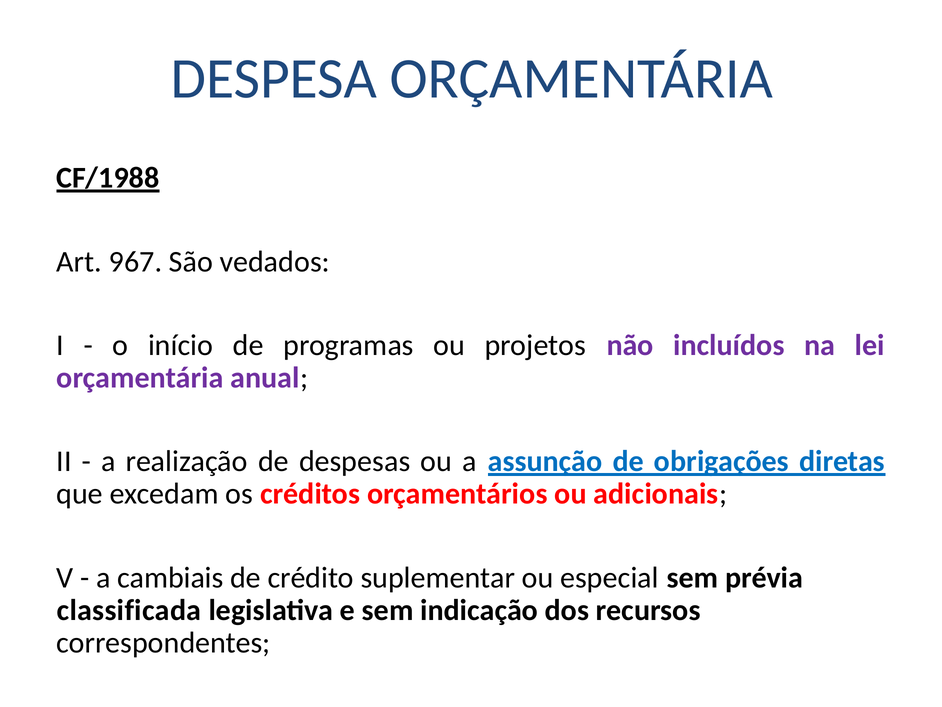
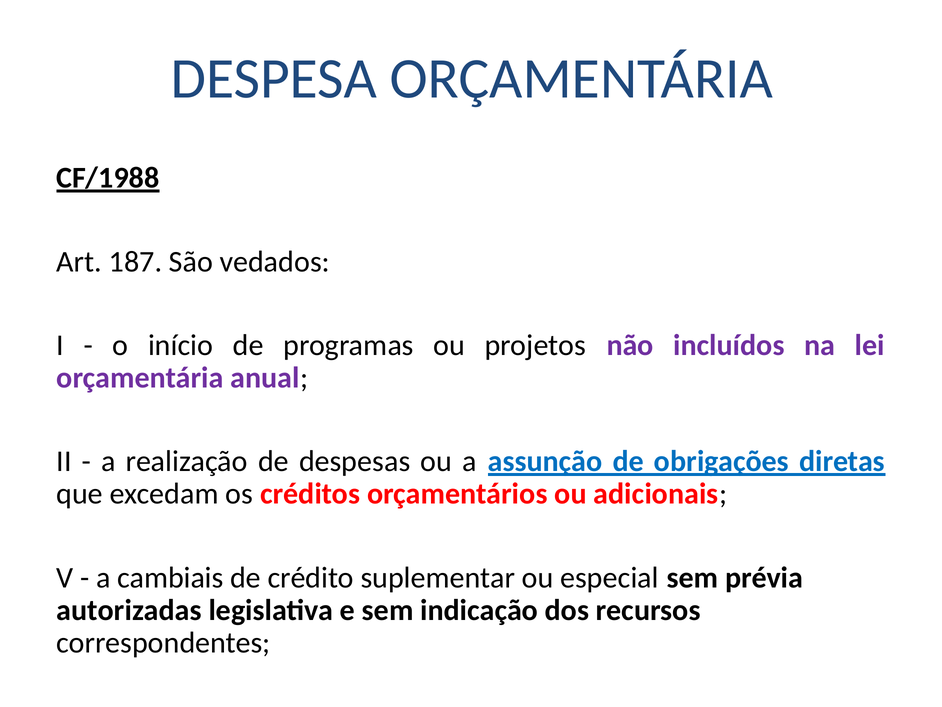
967: 967 -> 187
classificada: classificada -> autorizadas
